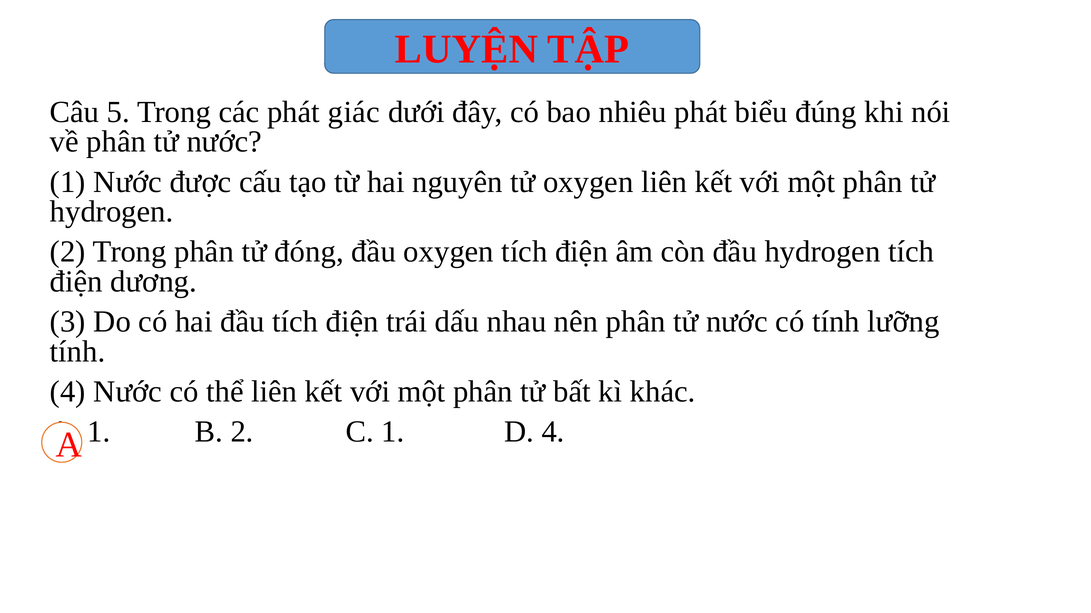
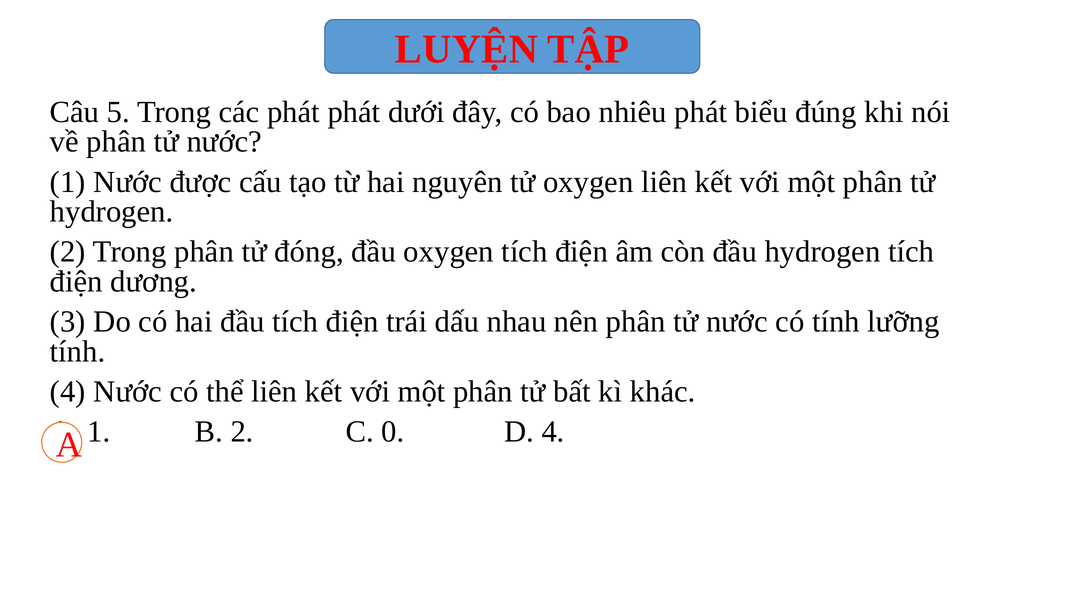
phát giác: giác -> phát
C 1: 1 -> 0
